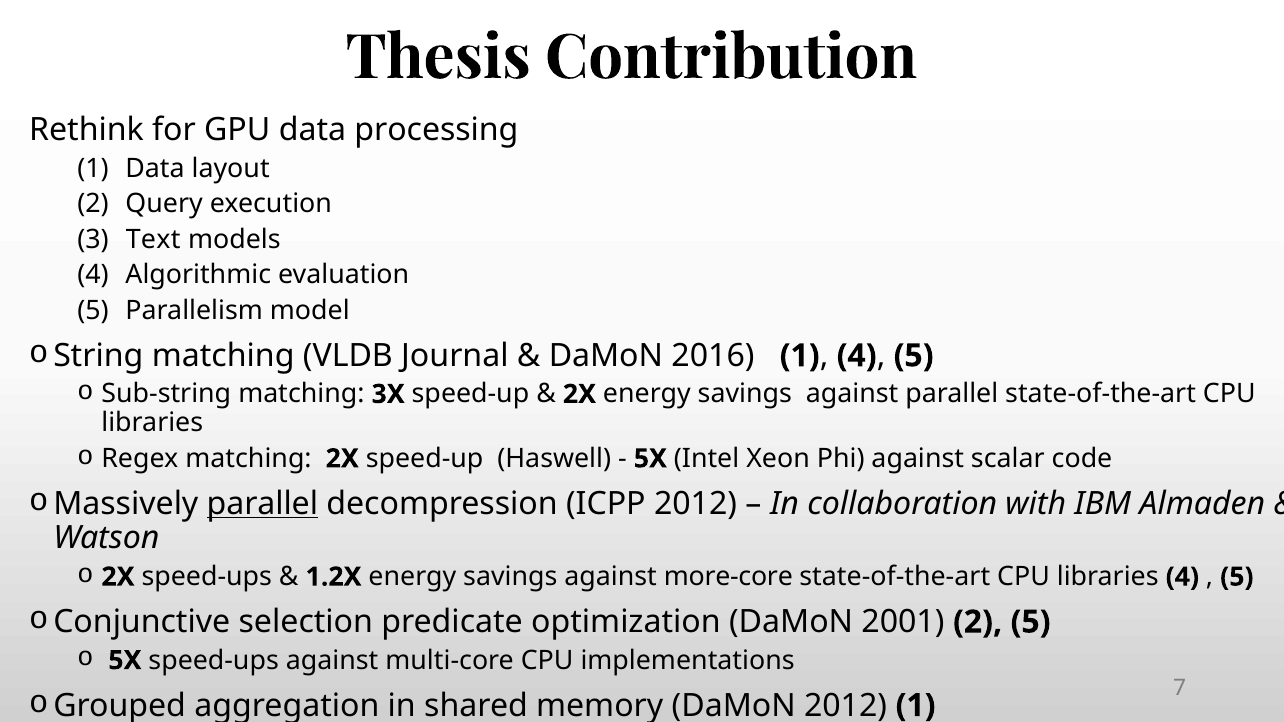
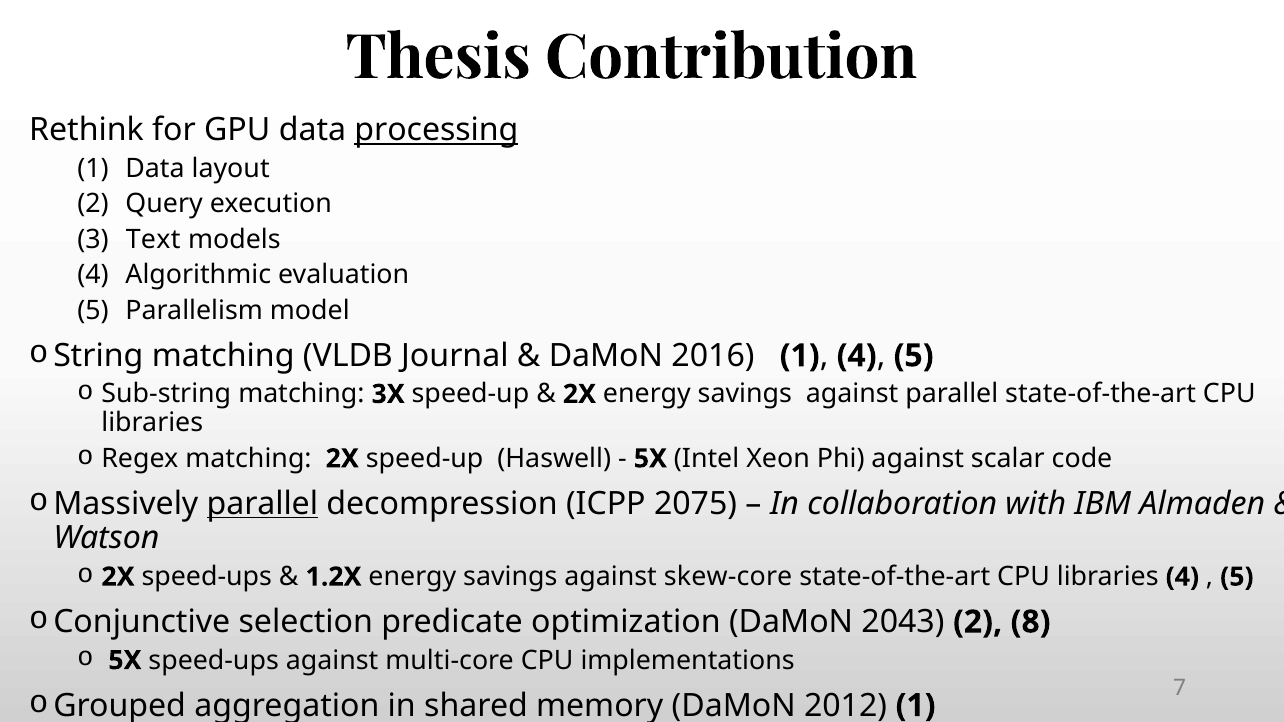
processing underline: none -> present
ICPP 2012: 2012 -> 2075
more-core: more-core -> skew-core
2001: 2001 -> 2043
2 5: 5 -> 8
